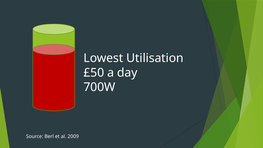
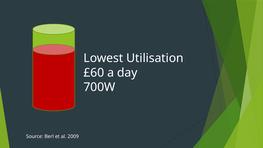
£50: £50 -> £60
